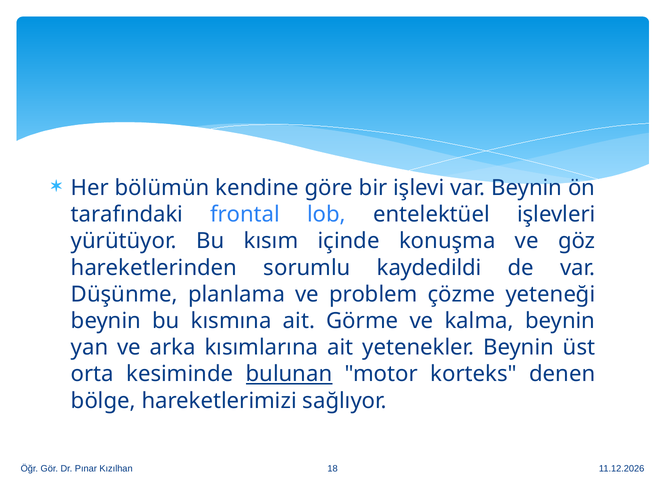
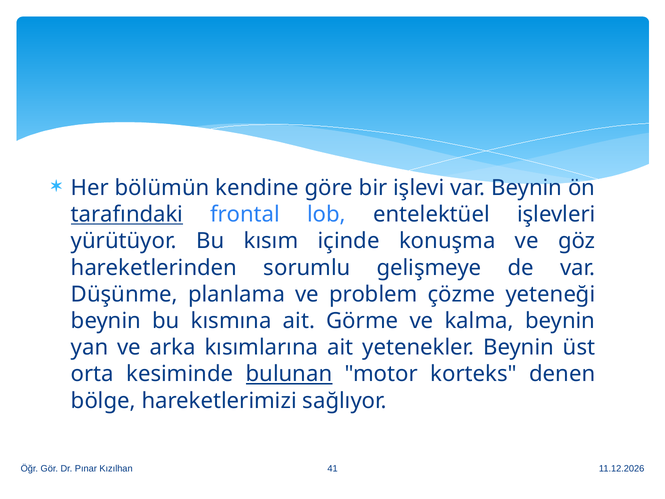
tarafındaki underline: none -> present
kaydedildi: kaydedildi -> gelişmeye
18: 18 -> 41
